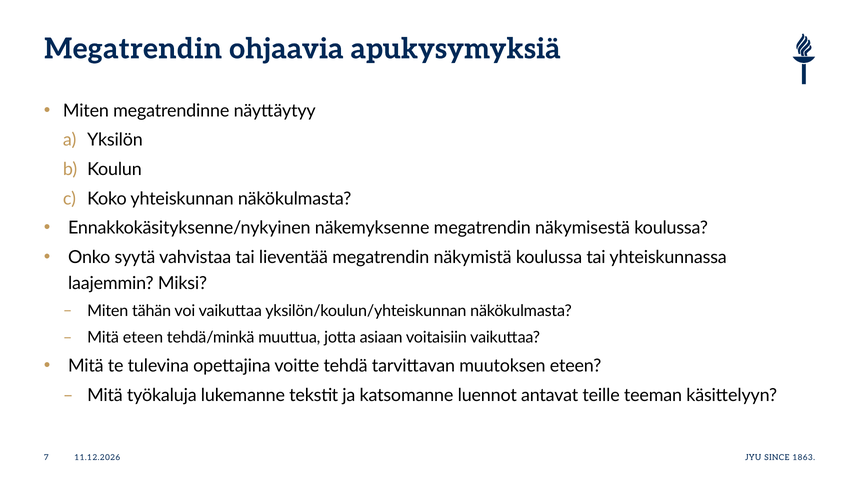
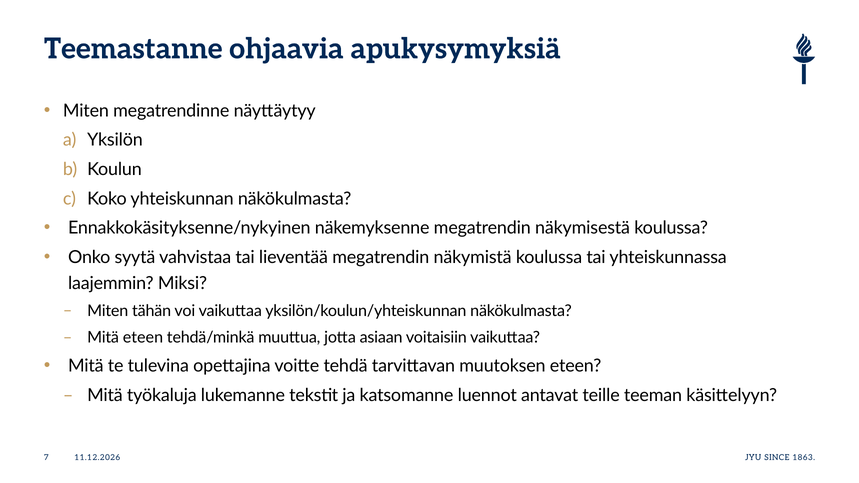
Megatrendin at (133, 49): Megatrendin -> Teemastanne
